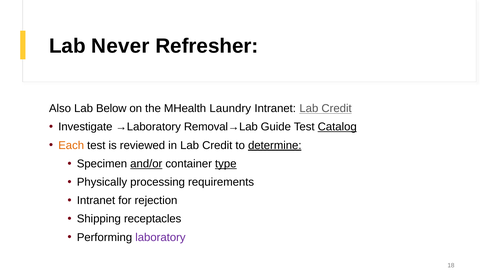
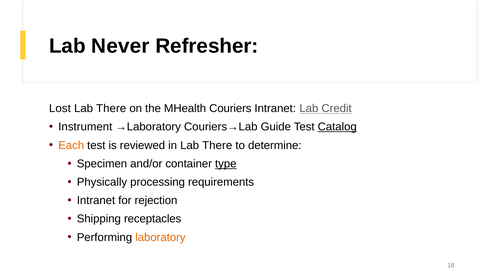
Also: Also -> Lost
Below at (111, 109): Below -> There
Laundry: Laundry -> Couriers
Investigate: Investigate -> Instrument
Removal→Lab: Removal→Lab -> Couriers→Lab
in Lab Credit: Credit -> There
determine underline: present -> none
and/or underline: present -> none
laboratory colour: purple -> orange
